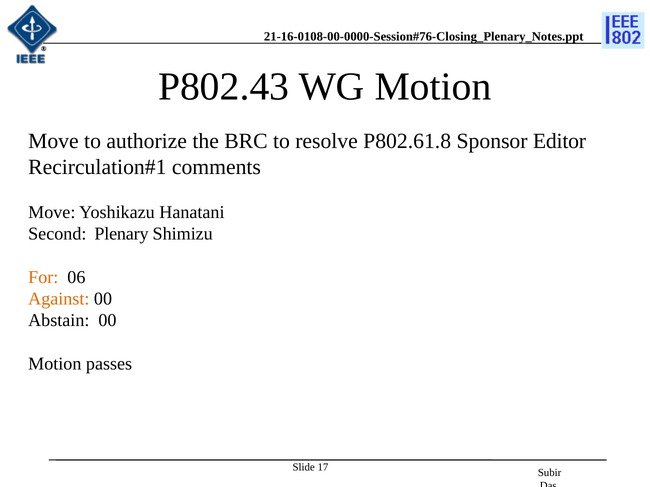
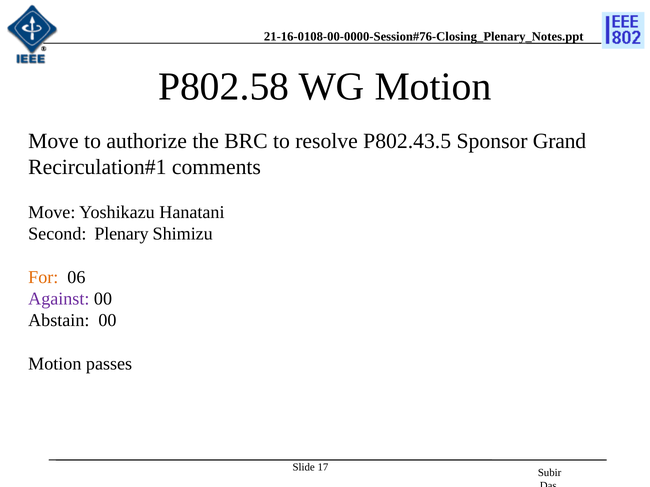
P802.43: P802.43 -> P802.58
P802.61.8: P802.61.8 -> P802.43.5
Editor: Editor -> Grand
Against colour: orange -> purple
